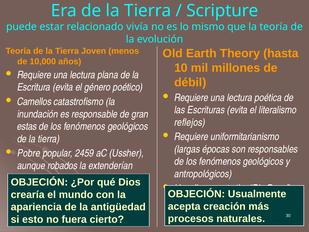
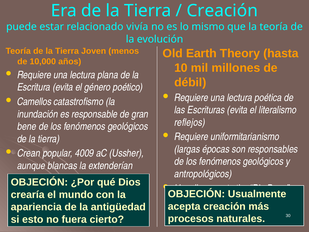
Scripture at (222, 11): Scripture -> Creación
estas: estas -> bene
Pobre: Pobre -> Crean
2459: 2459 -> 4009
robados: robados -> blancas
